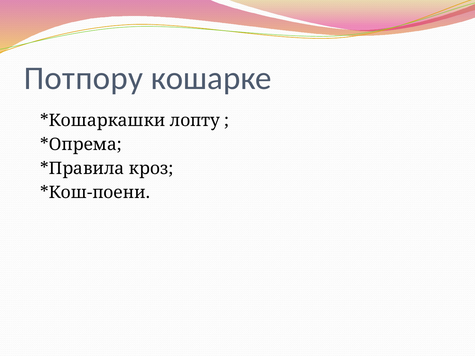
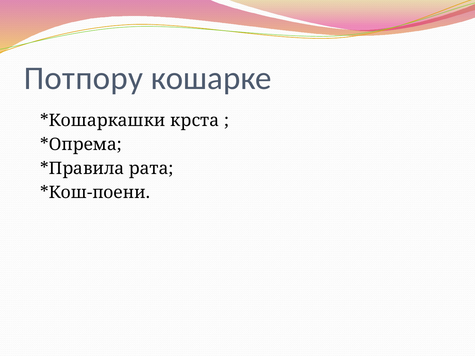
лопту: лопту -> крста
кроз: кроз -> рата
